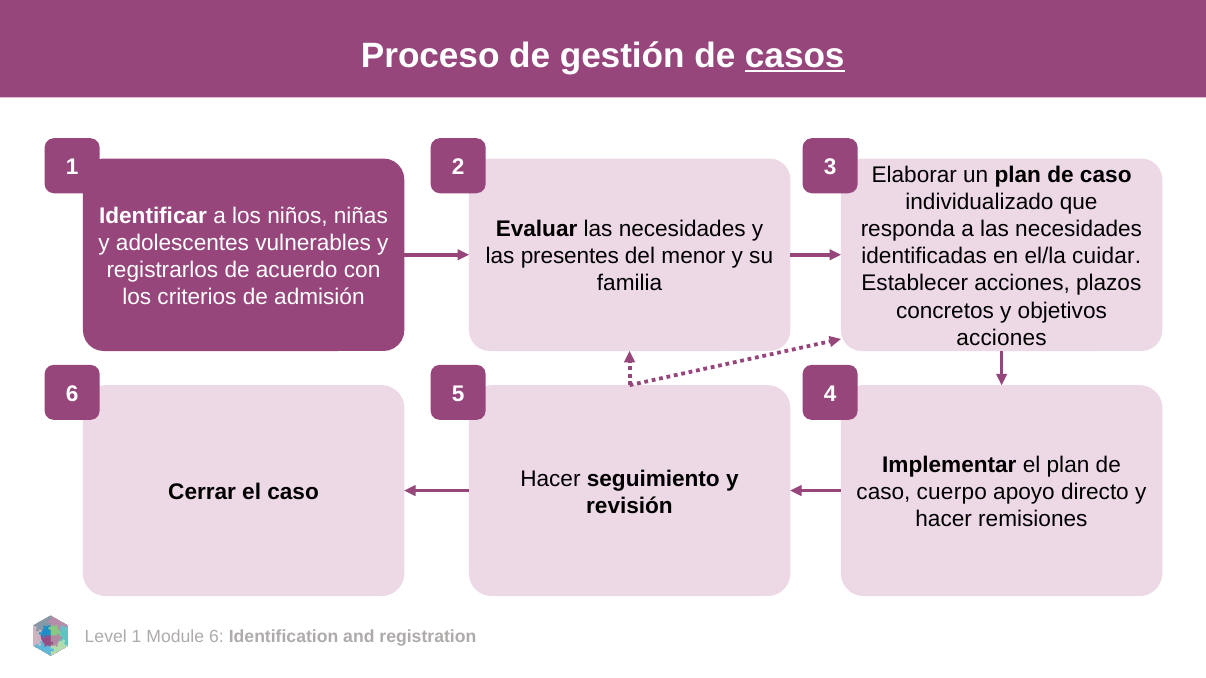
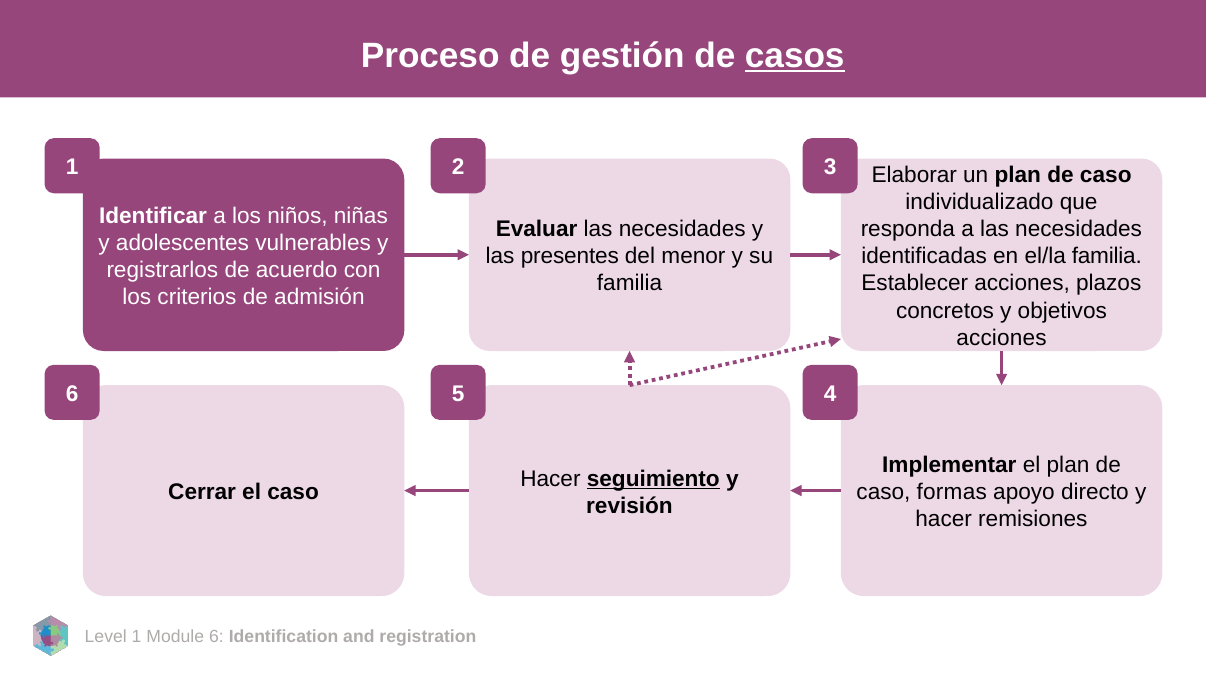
el/la cuidar: cuidar -> familia
seguimiento underline: none -> present
cuerpo: cuerpo -> formas
